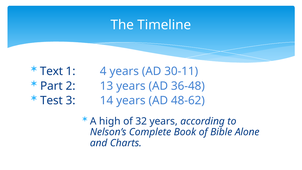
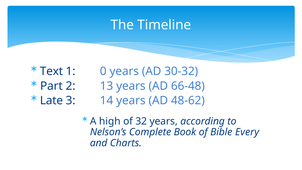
4: 4 -> 0
30-11: 30-11 -> 30-32
36-48: 36-48 -> 66-48
Test: Test -> Late
Alone: Alone -> Every
